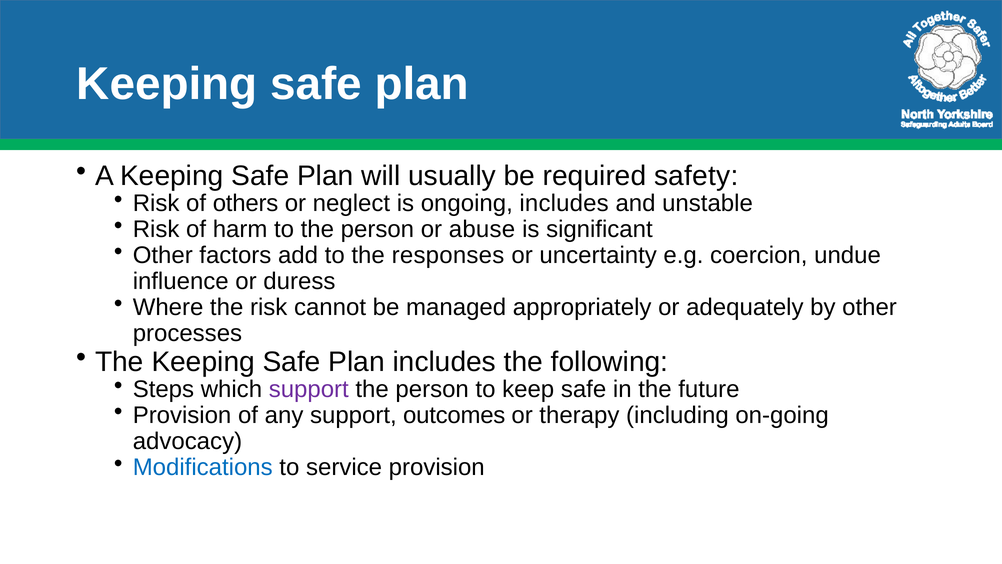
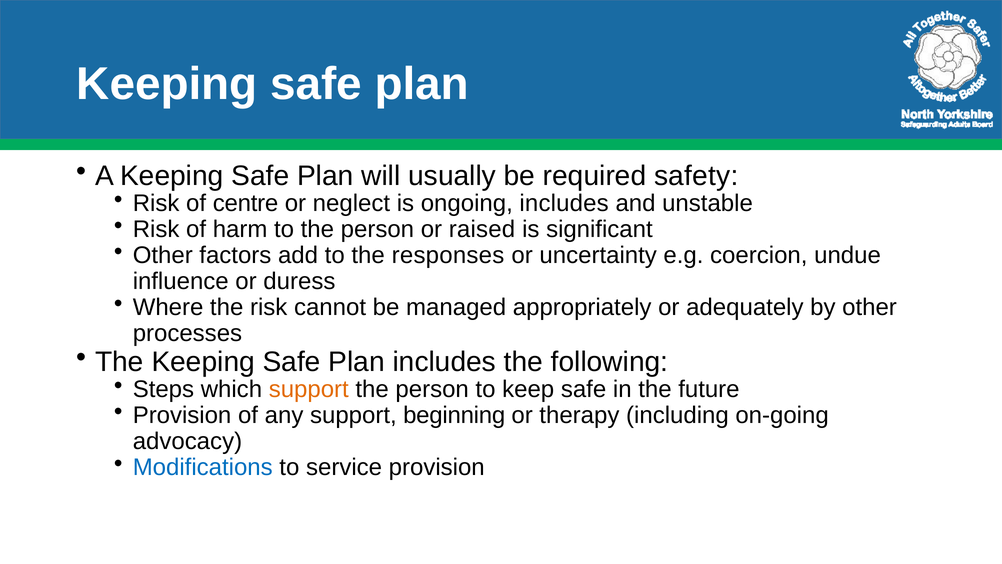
others: others -> centre
abuse: abuse -> raised
support at (309, 389) colour: purple -> orange
outcomes: outcomes -> beginning
